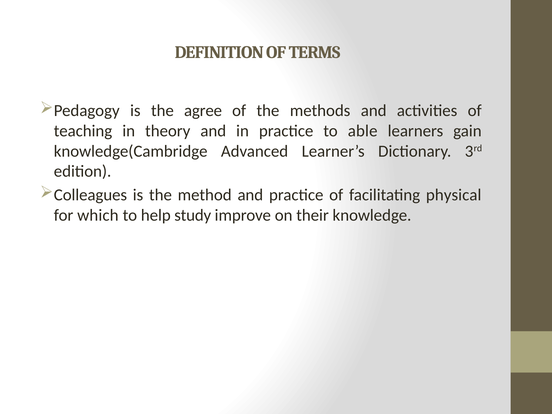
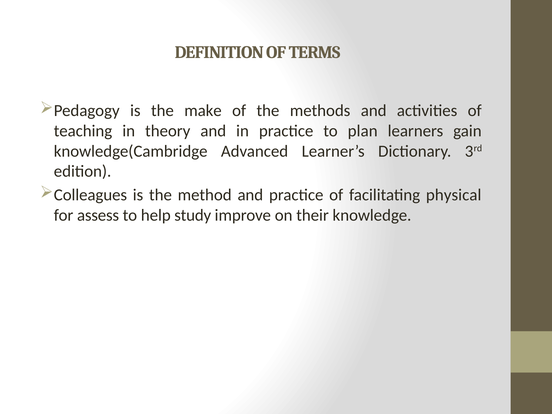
agree: agree -> make
able: able -> plan
which: which -> assess
